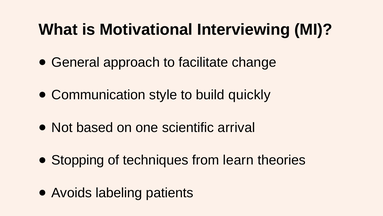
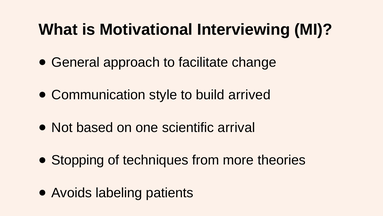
quickly: quickly -> arrived
learn: learn -> more
